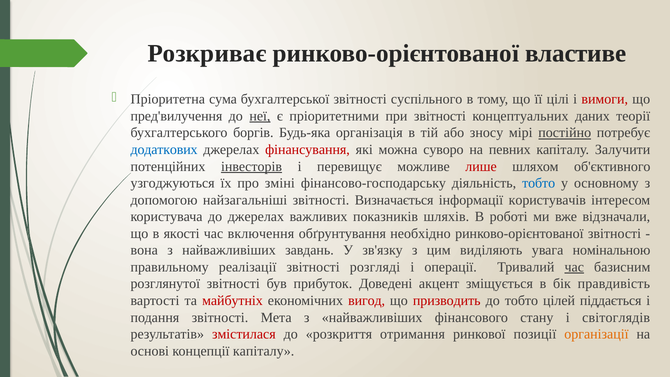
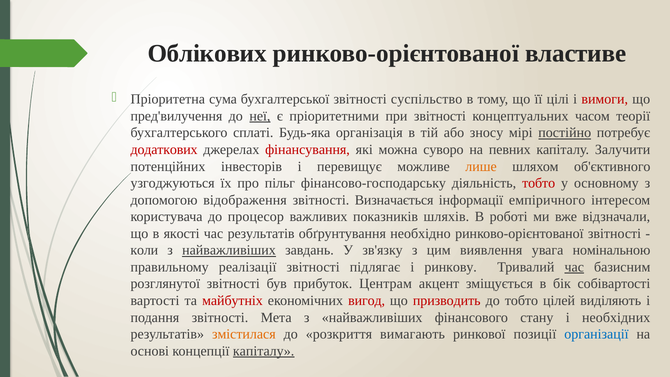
Розкриває: Розкриває -> Облікових
суспільного: суспільного -> суспільство
даних: даних -> часом
боргів: боргів -> сплаті
додаткових colour: blue -> red
інвесторів underline: present -> none
лише colour: red -> orange
зміні: зміні -> пільг
тобто at (539, 183) colour: blue -> red
найзагальніші: найзагальніші -> відображення
користувачів: користувачів -> емпіричного
до джерелах: джерелах -> процесор
час включення: включення -> результатів
вона: вона -> коли
найважливіших at (229, 250) underline: none -> present
виділяють: виділяють -> виявлення
розгляді: розгляді -> підлягає
операції: операції -> ринкову
Доведені: Доведені -> Центрам
правдивість: правдивість -> собівартості
піддається: піддається -> виділяють
світоглядів: світоглядів -> необхідних
змістилася colour: red -> orange
отримання: отримання -> вимагають
організації colour: orange -> blue
капіталу at (264, 351) underline: none -> present
